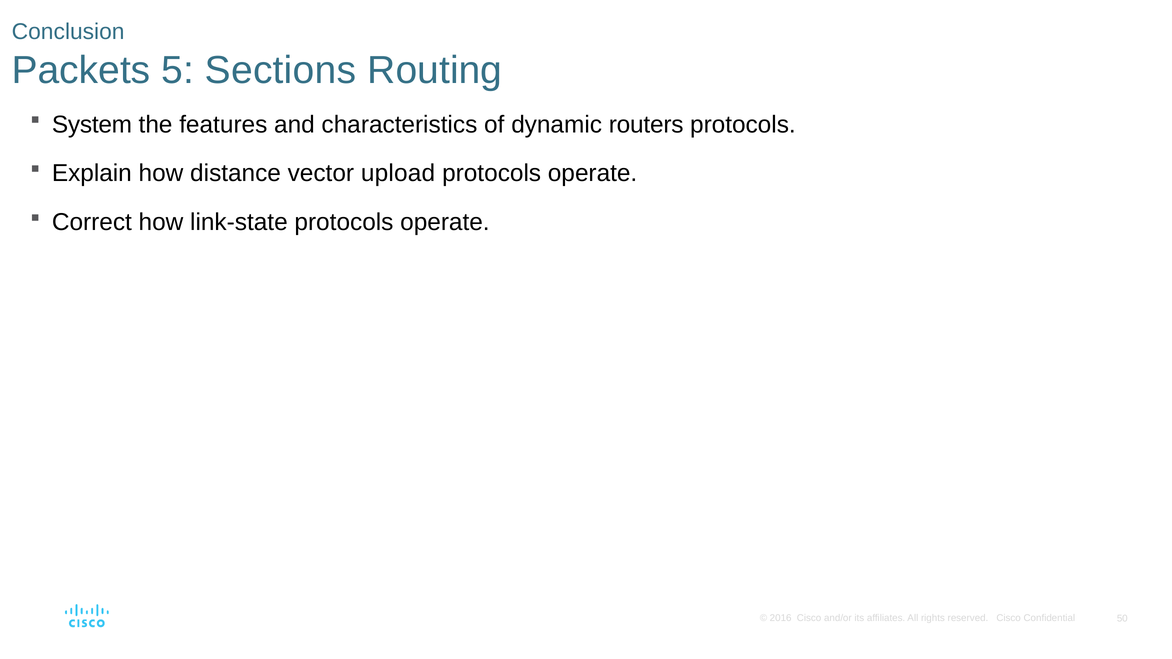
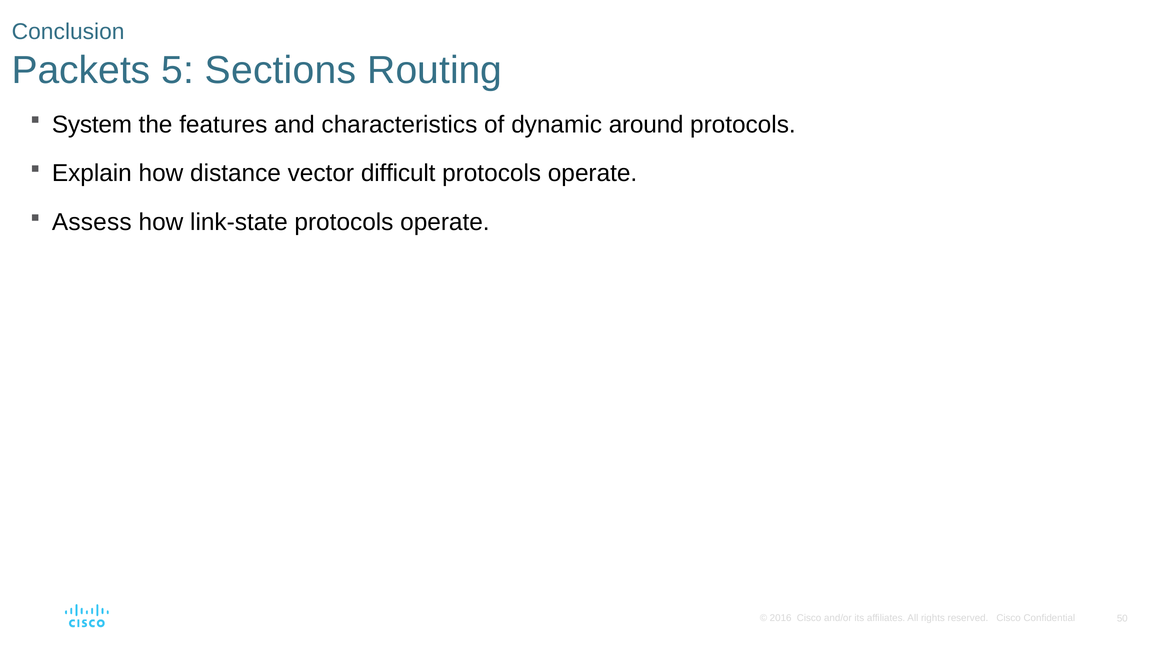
routers: routers -> around
upload: upload -> difficult
Correct: Correct -> Assess
